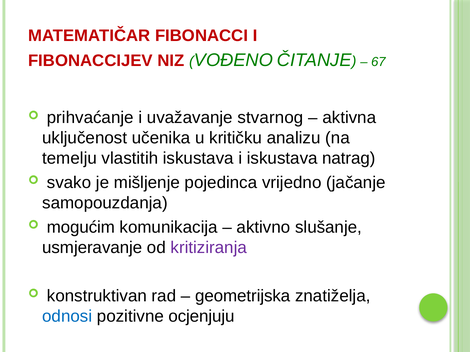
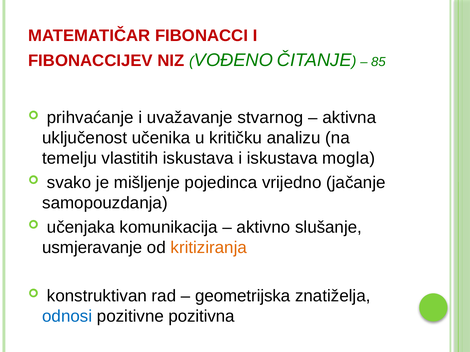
67: 67 -> 85
natrag: natrag -> mogla
mogućim: mogućim -> učenjaka
kritiziranja colour: purple -> orange
ocjenjuju: ocjenjuju -> pozitivna
